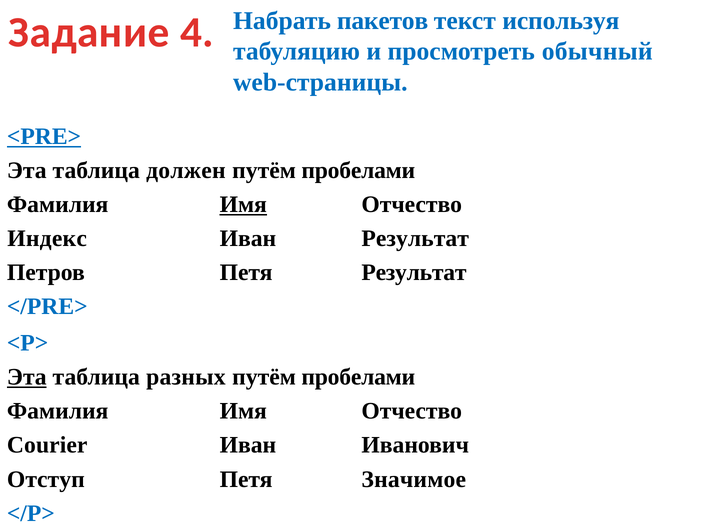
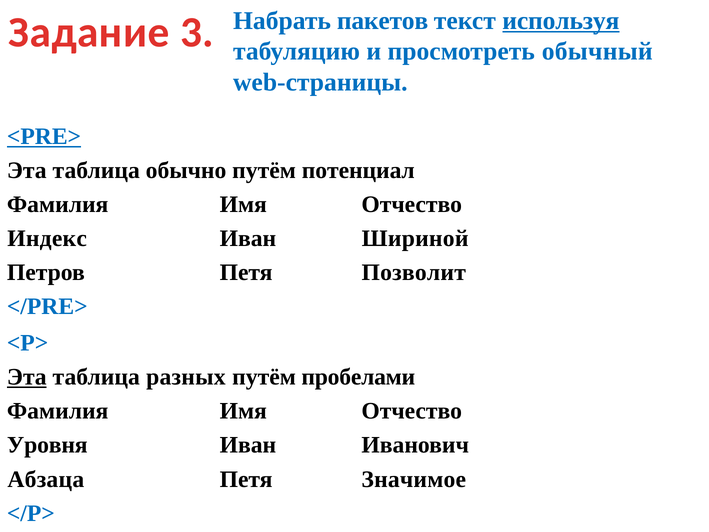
4: 4 -> 3
используя underline: none -> present
должен: должен -> обычно
пробелами at (358, 170): пробелами -> потенциал
Имя at (243, 204) underline: present -> none
Иван Результат: Результат -> Шириной
Петя Результат: Результат -> Позволит
Courier: Courier -> Уровня
Отступ: Отступ -> Абзаца
